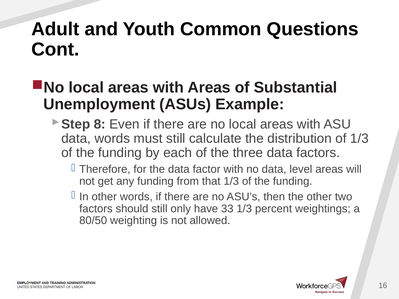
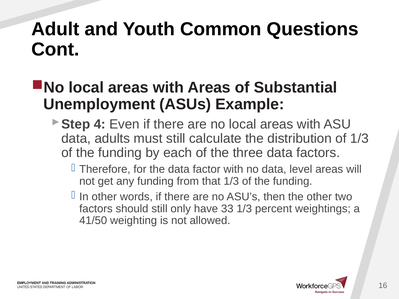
8: 8 -> 4
data words: words -> adults
80/50: 80/50 -> 41/50
